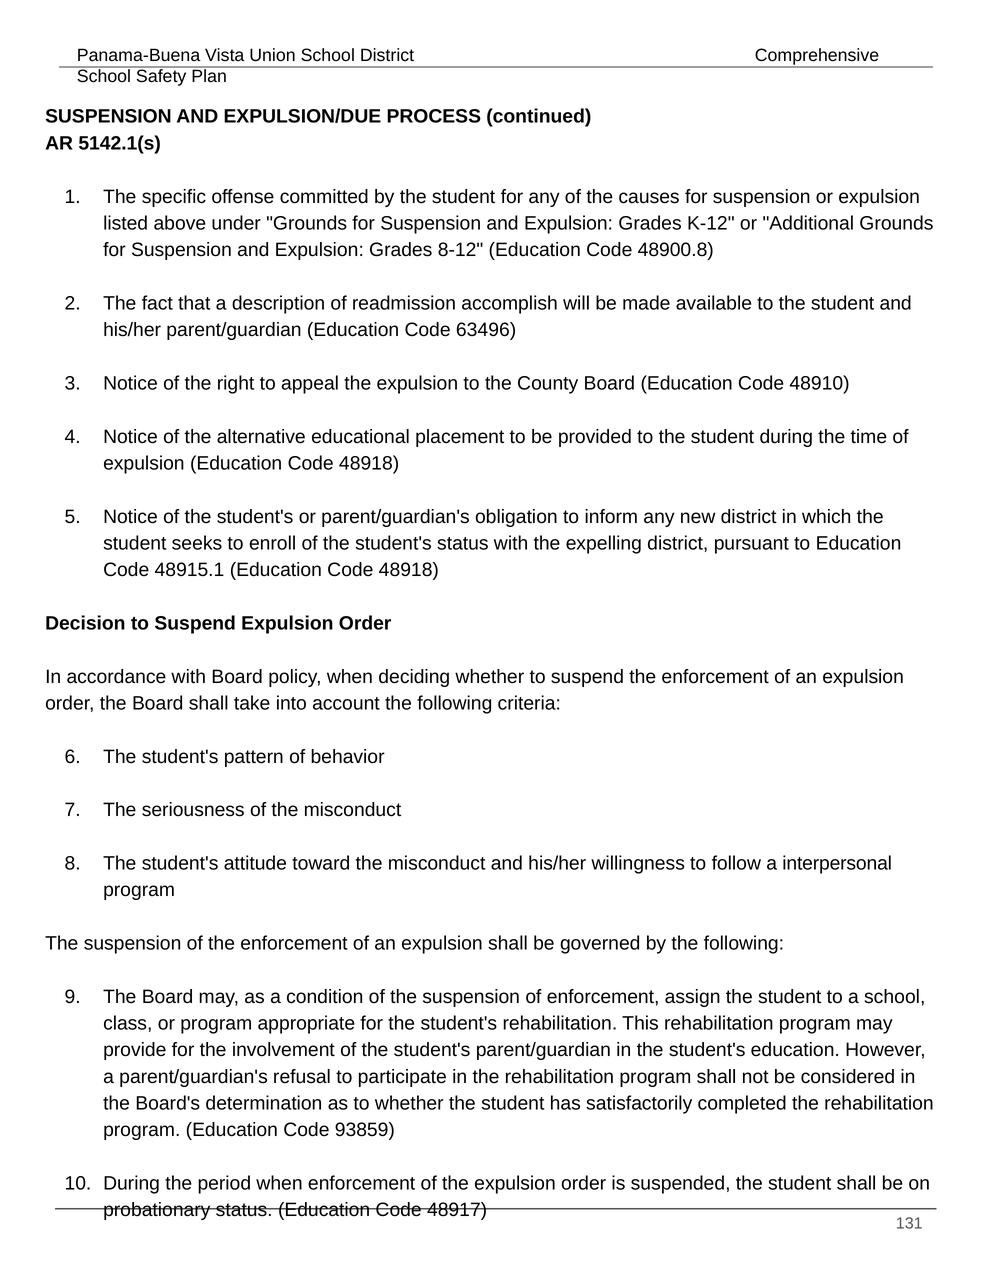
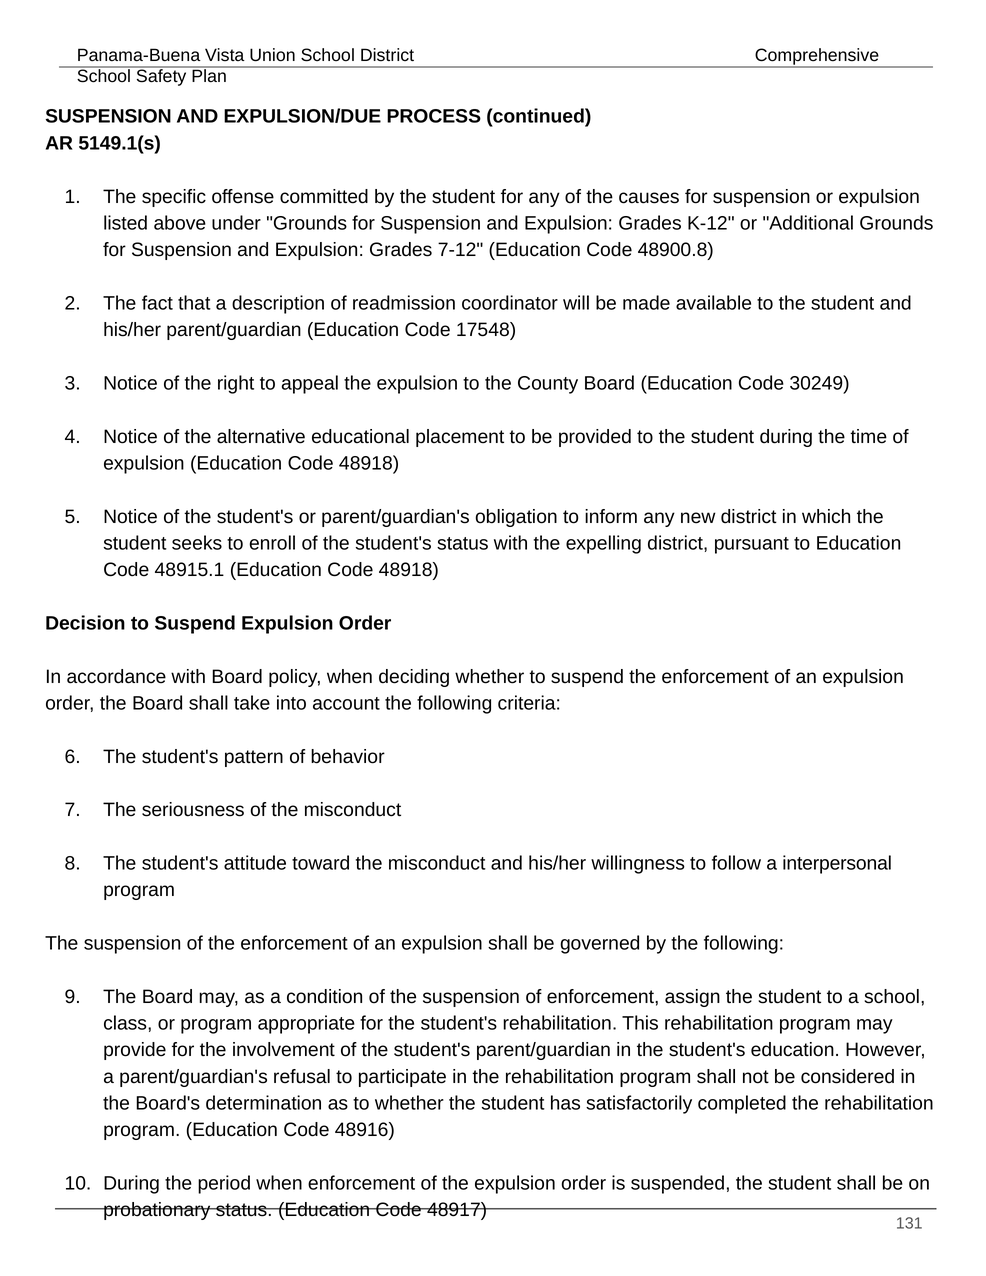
5142.1(s: 5142.1(s -> 5149.1(s
8-12: 8-12 -> 7-12
accomplish: accomplish -> coordinator
63496: 63496 -> 17548
48910: 48910 -> 30249
93859: 93859 -> 48916
